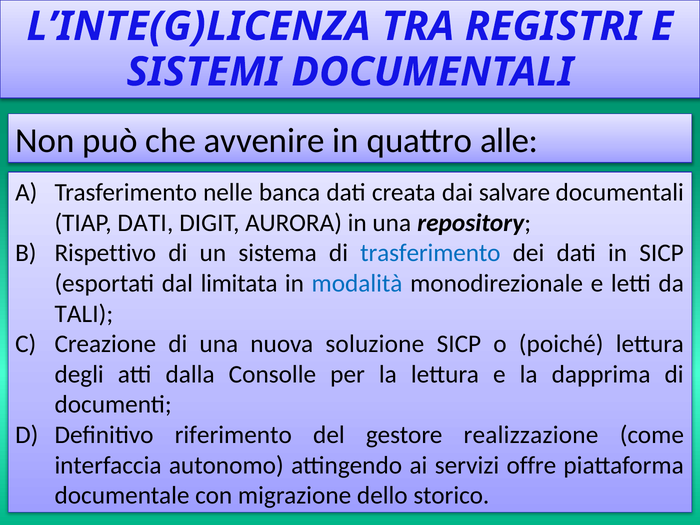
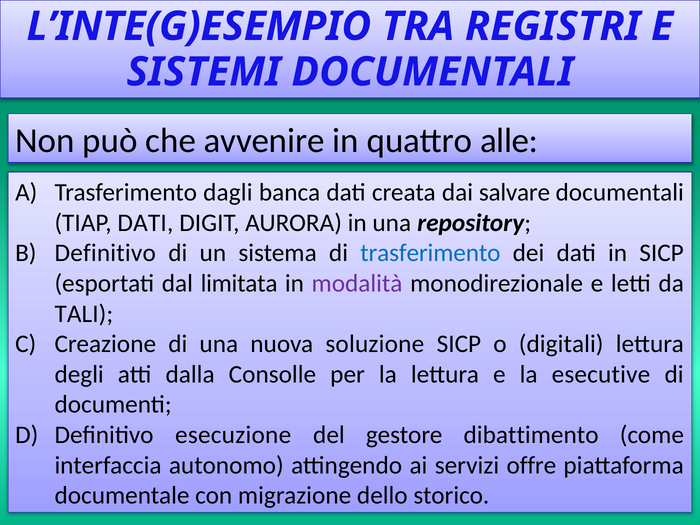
L’INTE(G)LICENZA: L’INTE(G)LICENZA -> L’INTE(G)ESEMPIO
nelle: nelle -> dagli
Rispettivo at (105, 253): Rispettivo -> Definitivo
modalità colour: blue -> purple
poiché: poiché -> digitali
dapprima: dapprima -> esecutive
riferimento: riferimento -> esecuzione
realizzazione: realizzazione -> dibattimento
